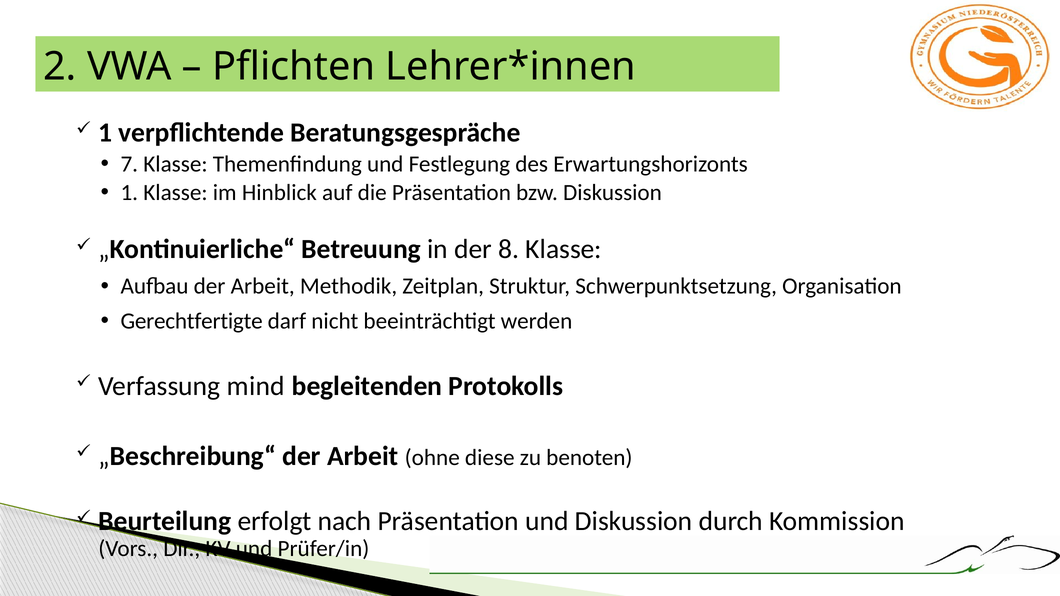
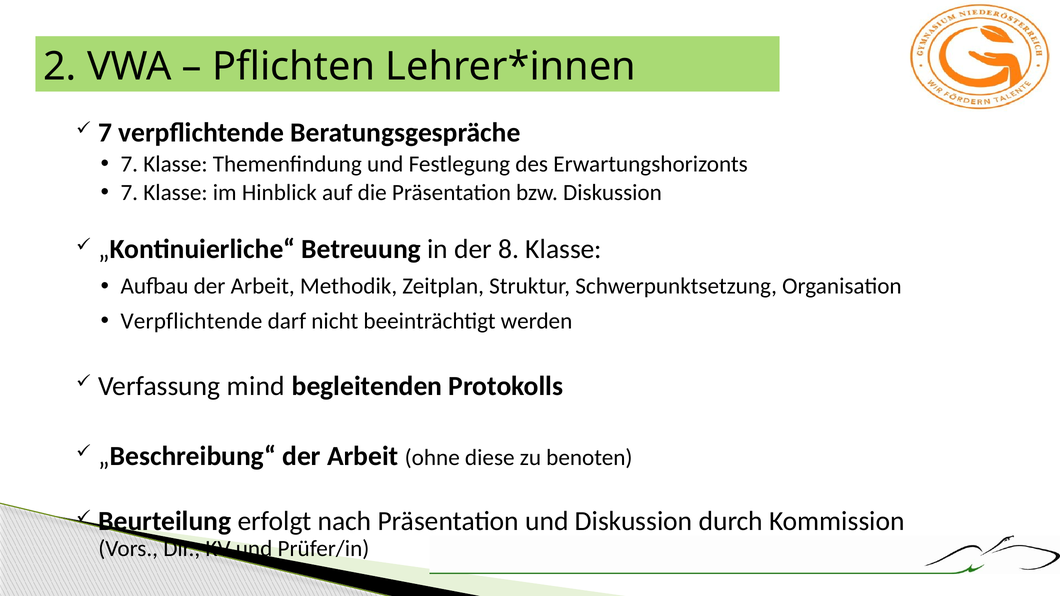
1 at (105, 133): 1 -> 7
1 at (129, 193): 1 -> 7
Gerechtfertigte at (192, 321): Gerechtfertigte -> Verpflichtende
